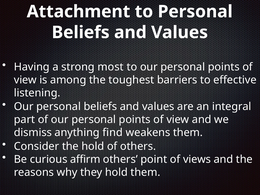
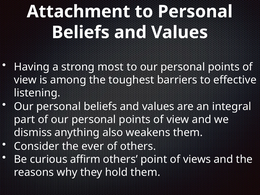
find: find -> also
the hold: hold -> ever
